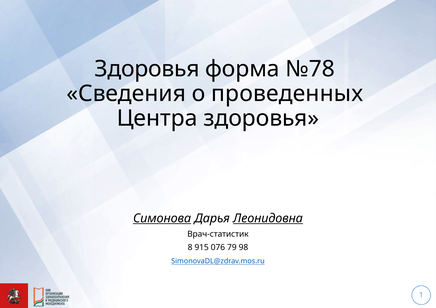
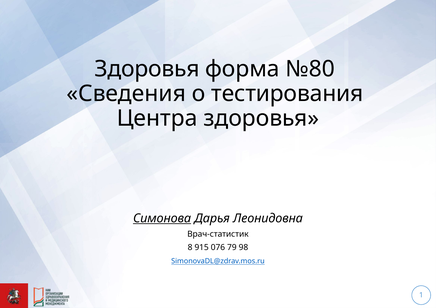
№78: №78 -> №80
проведенных: проведенных -> тестирования
Леонидовна underline: present -> none
